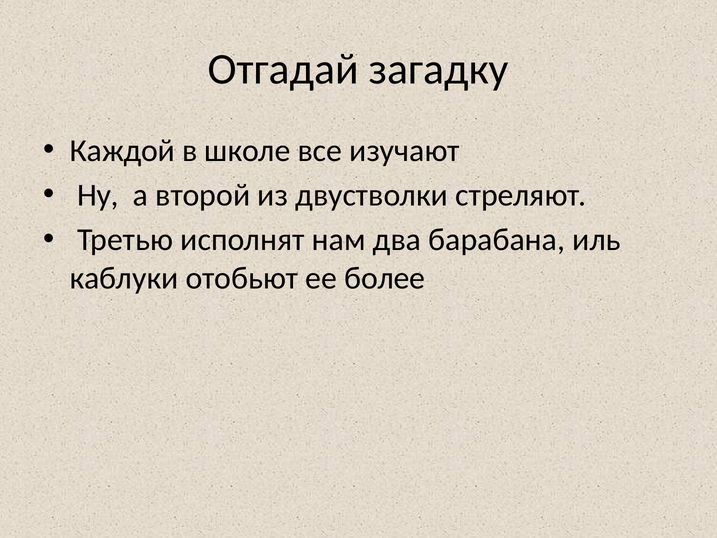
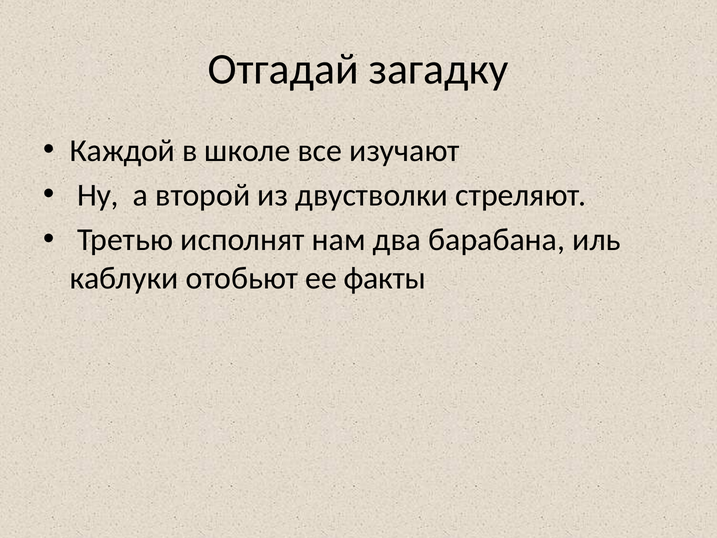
более: более -> факты
